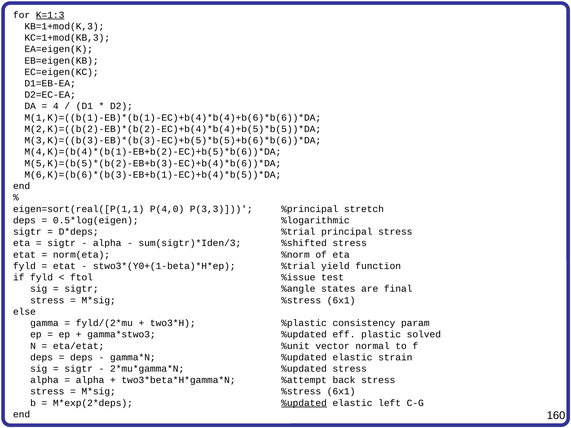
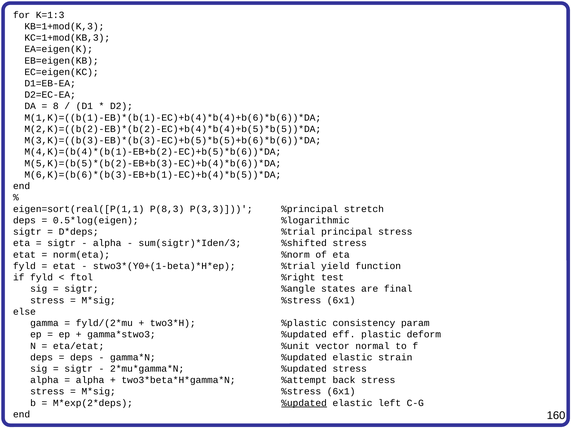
K=1:3 underline: present -> none
4: 4 -> 8
P(4,0: P(4,0 -> P(8,3
%issue: %issue -> %right
solved: solved -> deform
